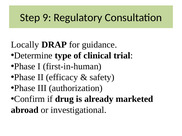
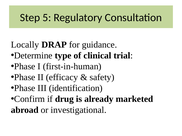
9: 9 -> 5
authorization: authorization -> identification
